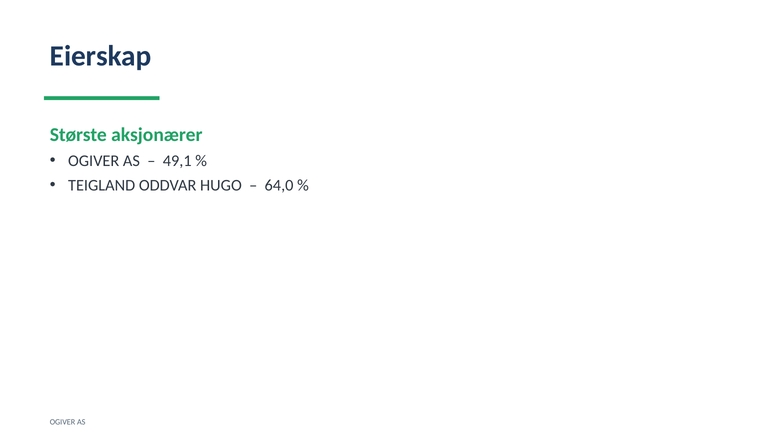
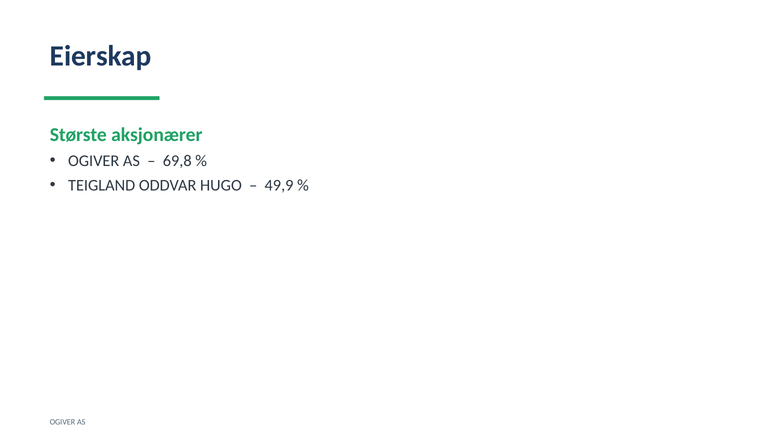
49,1: 49,1 -> 69,8
64,0: 64,0 -> 49,9
